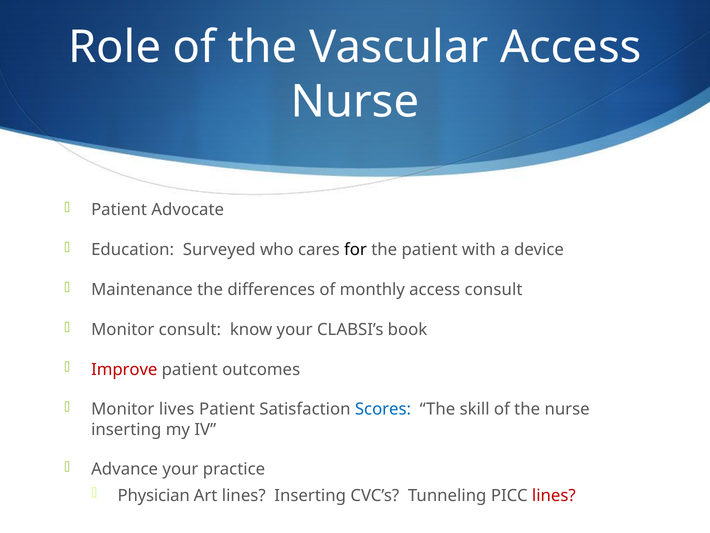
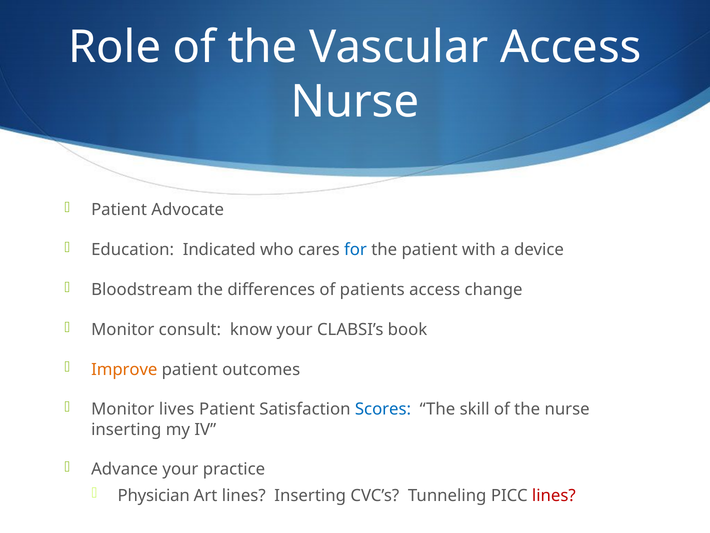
Surveyed: Surveyed -> Indicated
for colour: black -> blue
Maintenance: Maintenance -> Bloodstream
monthly: monthly -> patients
access consult: consult -> change
Improve colour: red -> orange
